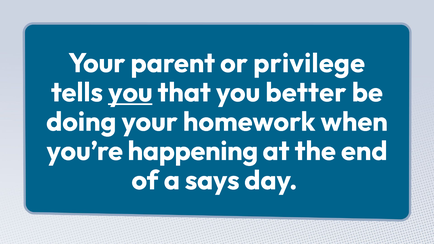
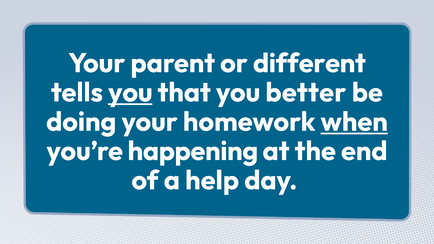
privilege: privilege -> different
when underline: none -> present
says: says -> help
